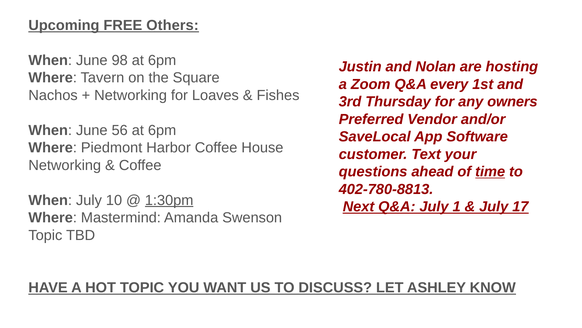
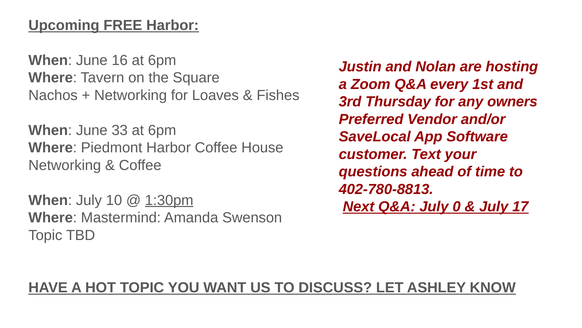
FREE Others: Others -> Harbor
98: 98 -> 16
56: 56 -> 33
time underline: present -> none
1: 1 -> 0
